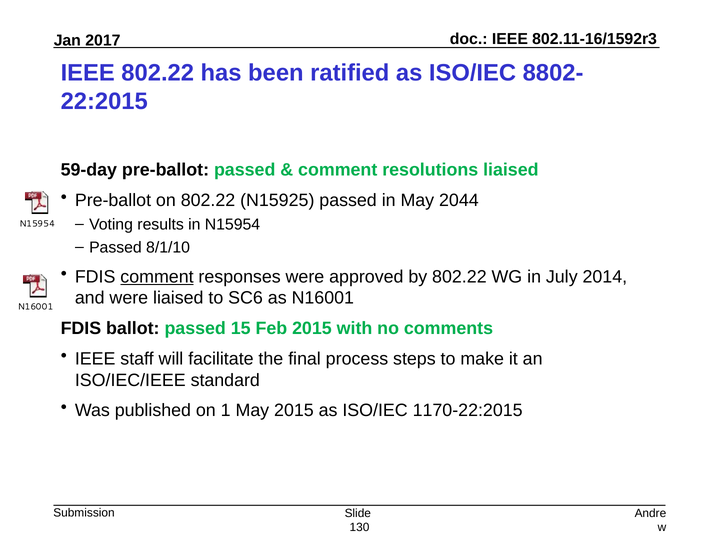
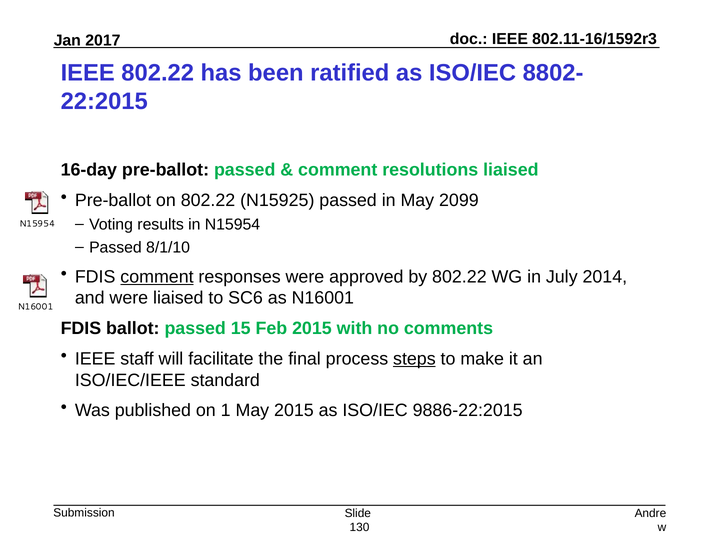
59-day: 59-day -> 16-day
2044: 2044 -> 2099
steps underline: none -> present
1170-22:2015: 1170-22:2015 -> 9886-22:2015
